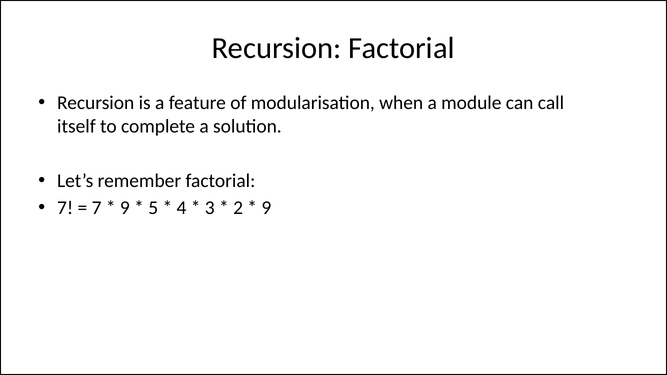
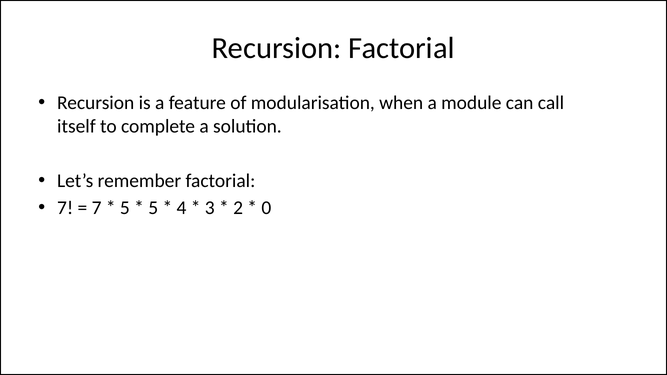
9 at (125, 208): 9 -> 5
9 at (266, 208): 9 -> 0
